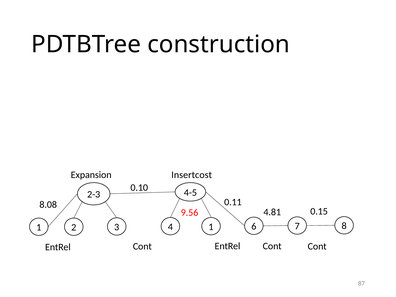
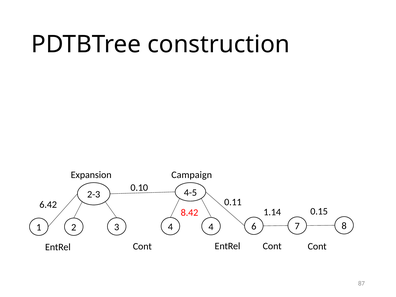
Insertcost: Insertcost -> Campaign
8.08: 8.08 -> 6.42
4.81: 4.81 -> 1.14
9.56: 9.56 -> 8.42
4 1: 1 -> 4
